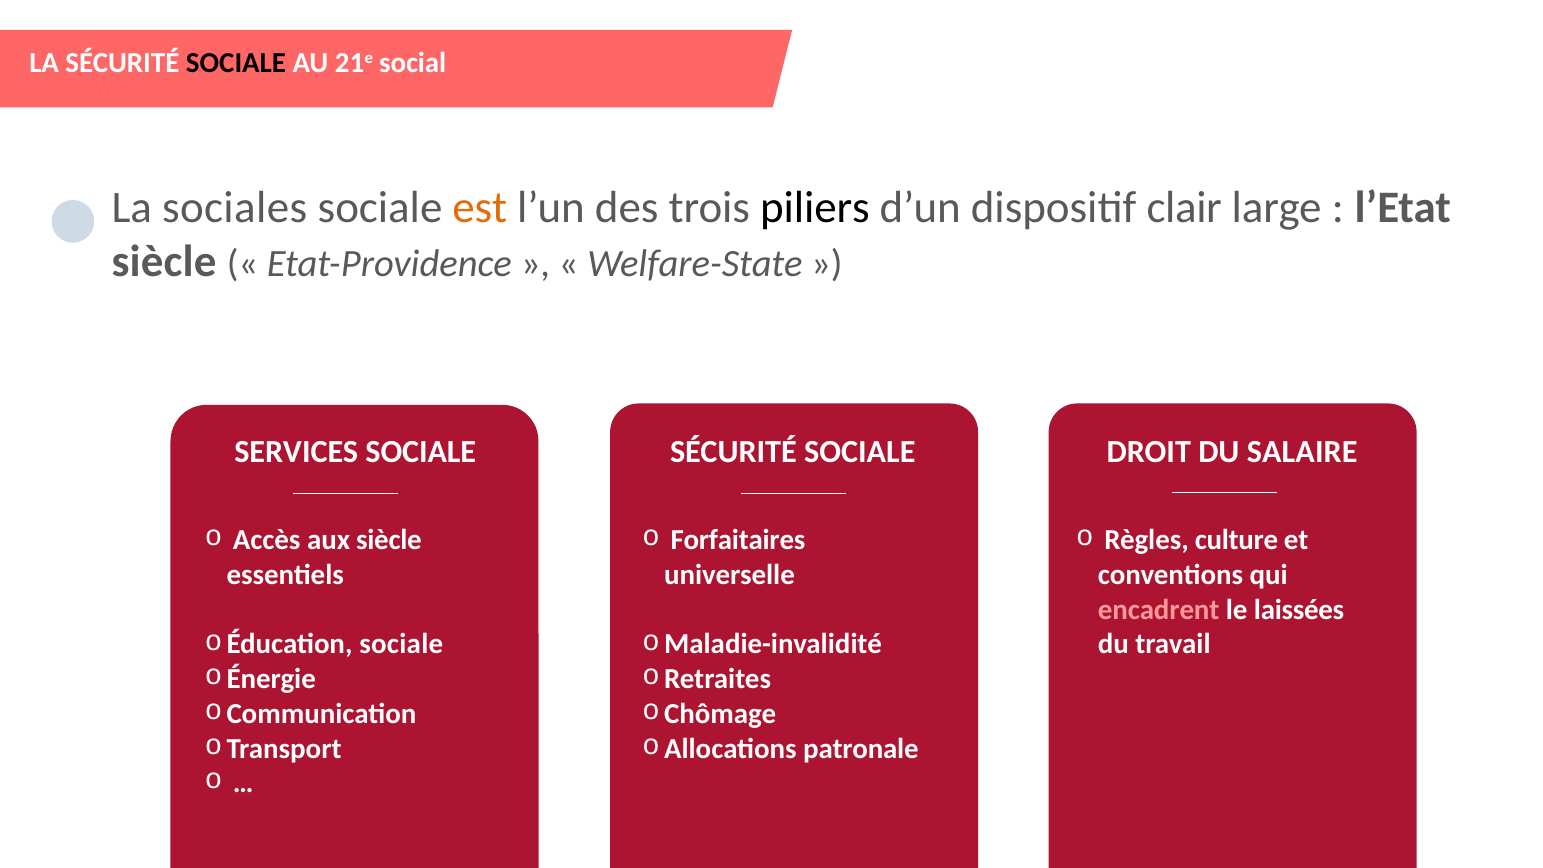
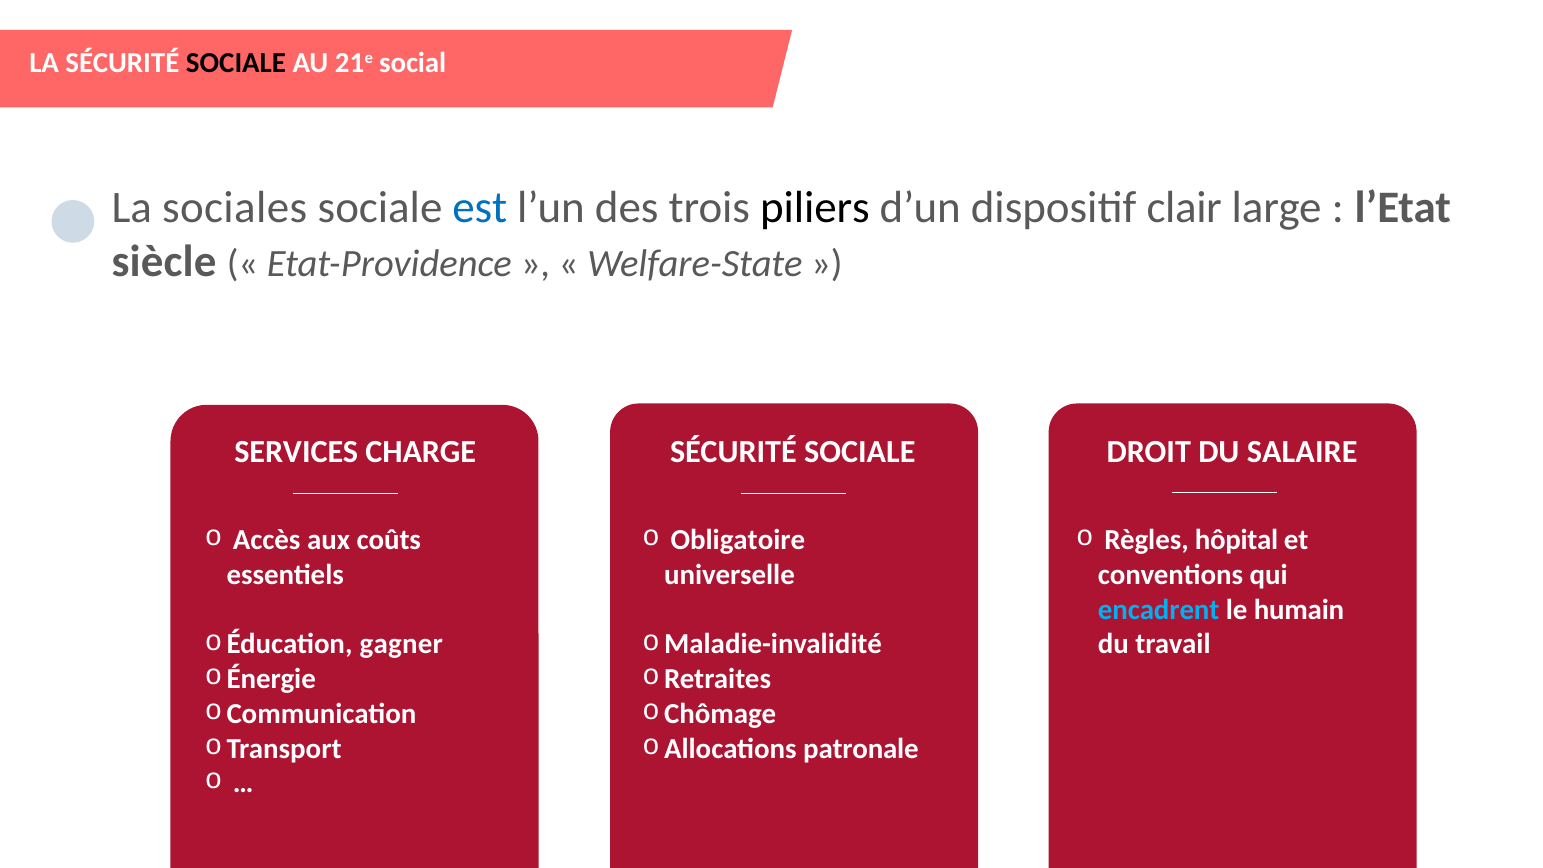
est colour: orange -> blue
SERVICES SOCIALE: SOCIALE -> CHARGE
aux siècle: siècle -> coûts
Forfaitaires: Forfaitaires -> Obligatoire
culture: culture -> hôpital
encadrent colour: pink -> light blue
laissées: laissées -> humain
sociale at (401, 644): sociale -> gagner
